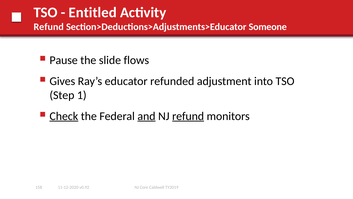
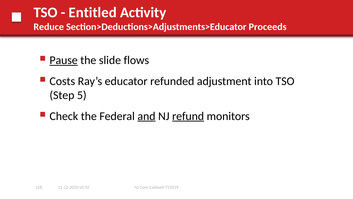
Refund at (49, 27): Refund -> Reduce
Someone: Someone -> Proceeds
Pause underline: none -> present
Gives: Gives -> Costs
1: 1 -> 5
Check underline: present -> none
